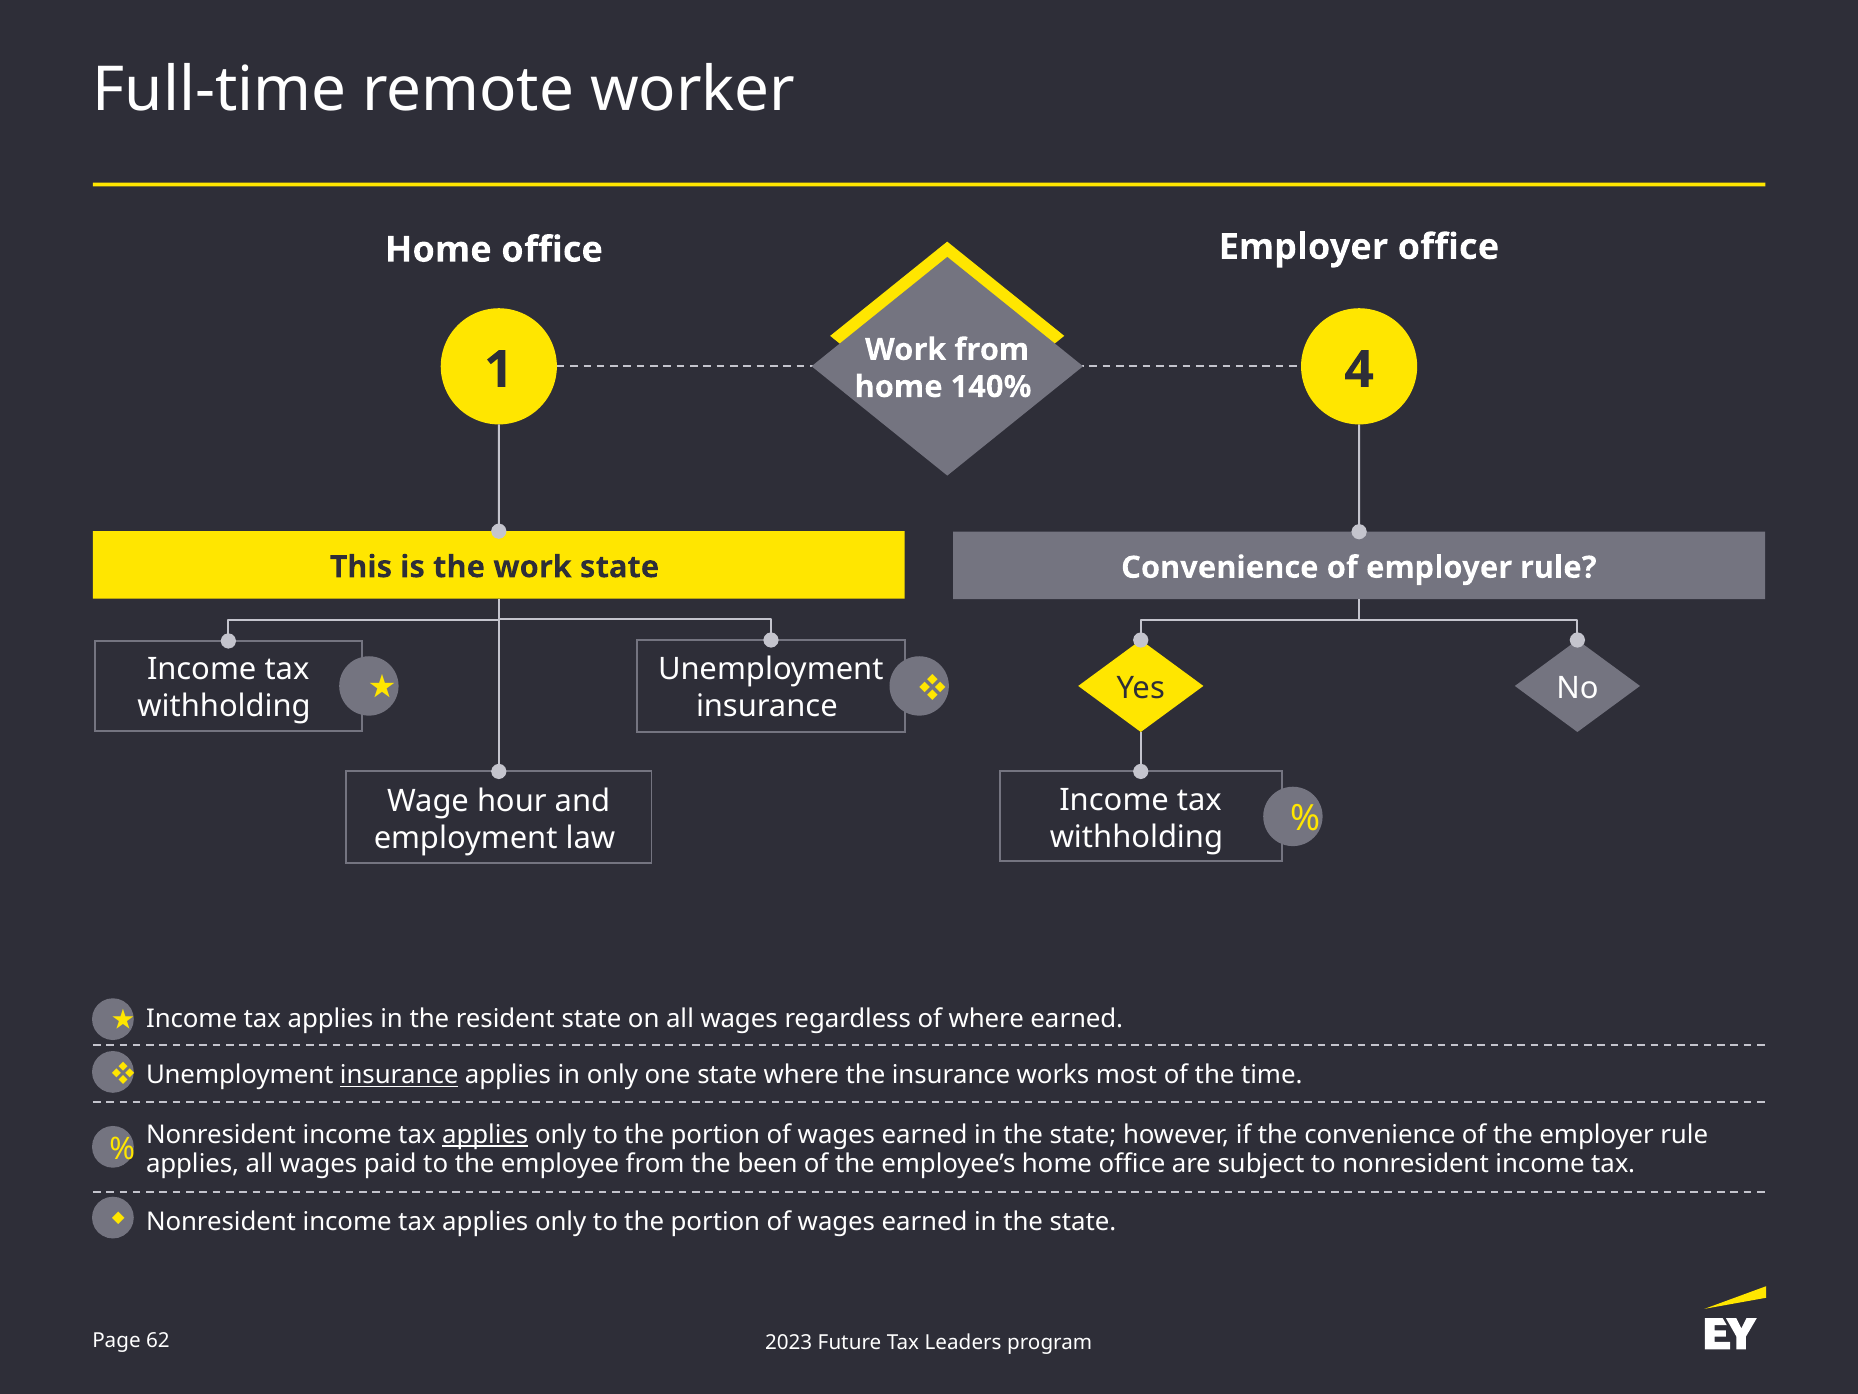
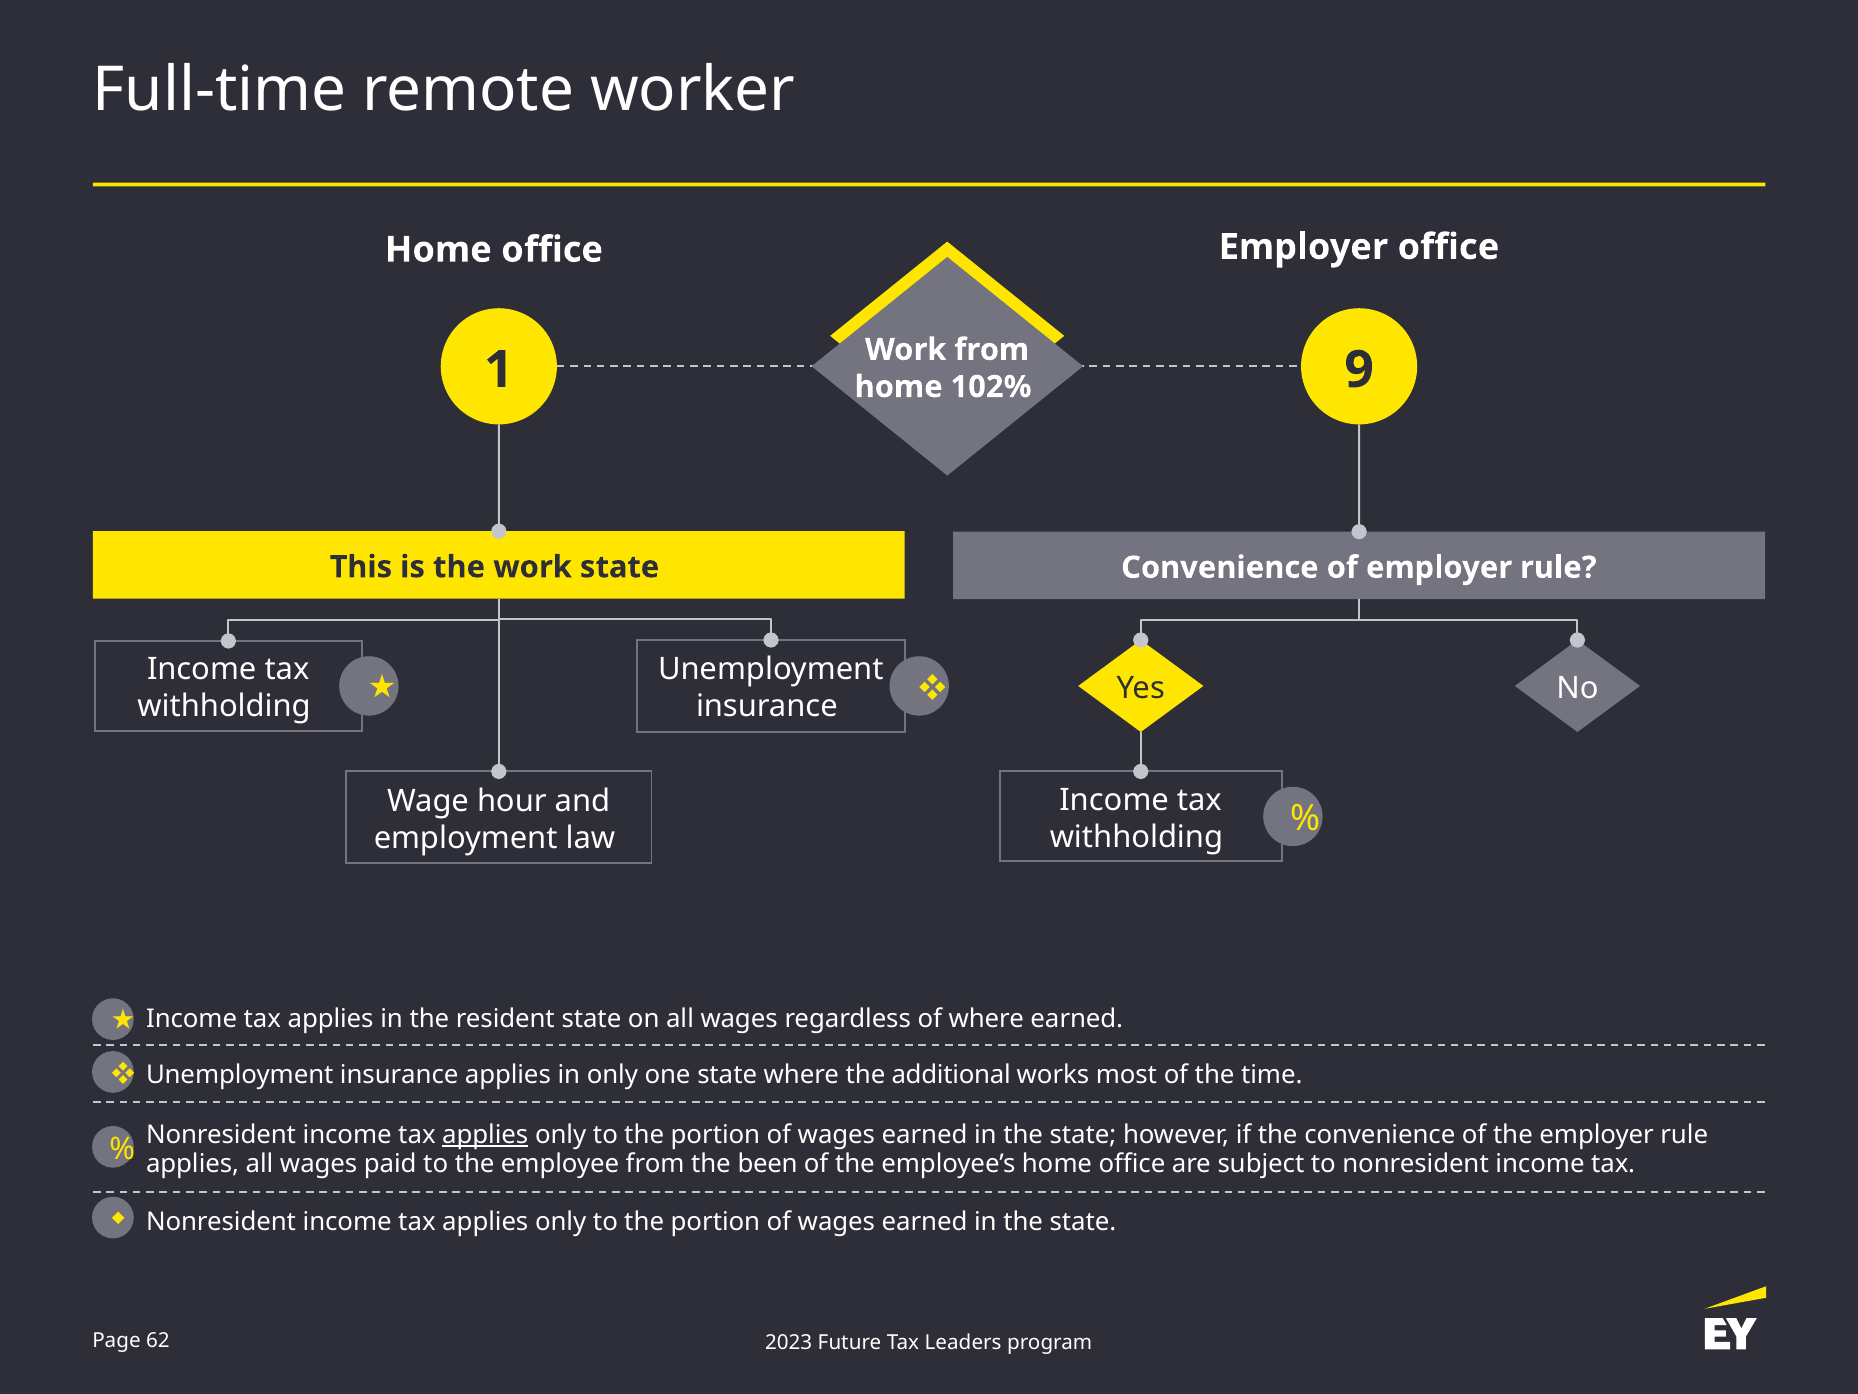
4: 4 -> 9
140%: 140% -> 102%
insurance at (399, 1075) underline: present -> none
the insurance: insurance -> additional
